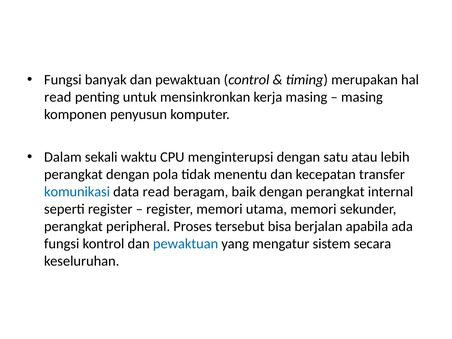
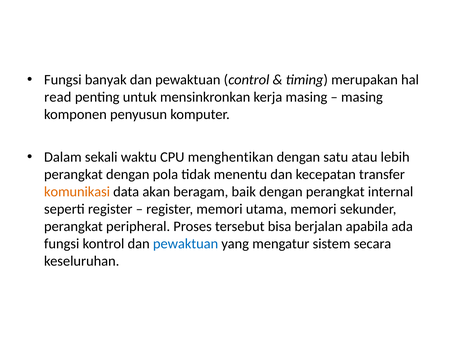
menginterupsi: menginterupsi -> menghentikan
komunikasi colour: blue -> orange
data read: read -> akan
